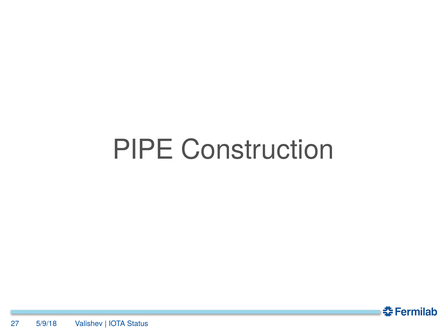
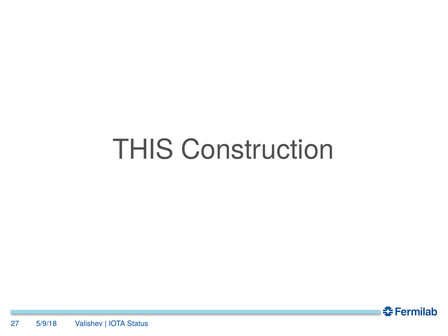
PIPE: PIPE -> THIS
